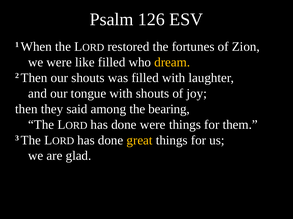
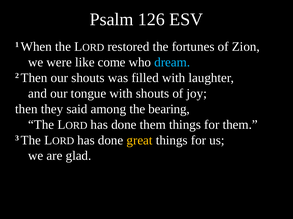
like filled: filled -> come
dream colour: yellow -> light blue
done were: were -> them
